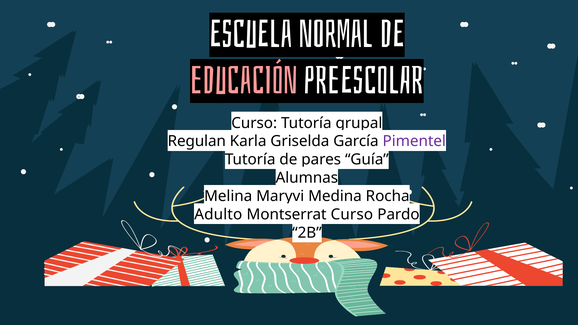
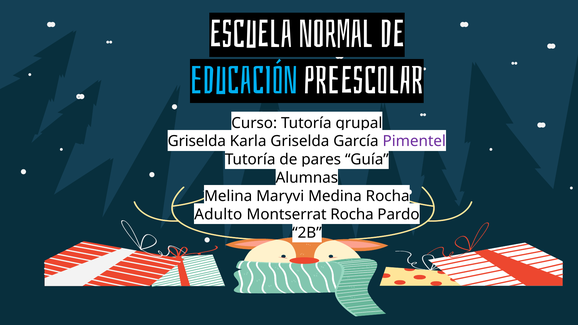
educación colour: pink -> light blue
Regulan at (197, 141): Regulan -> Griselda
Montserrat Curso: Curso -> Rocha
